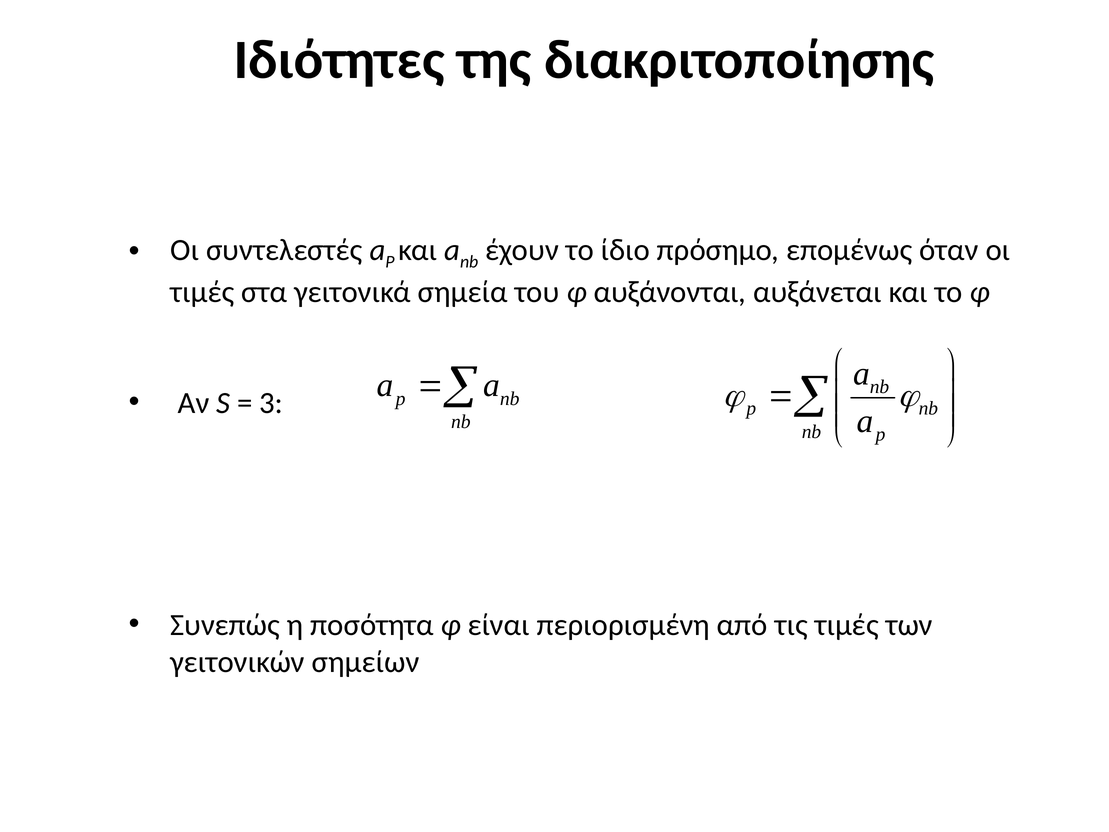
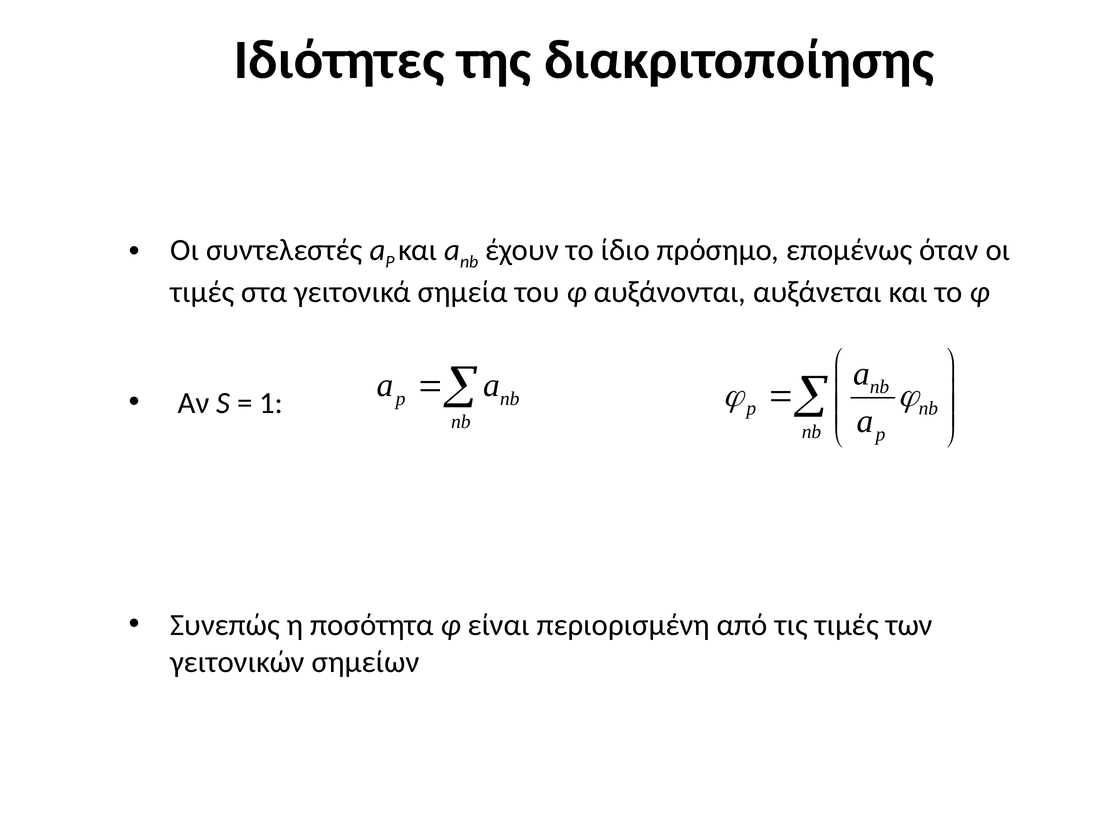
3: 3 -> 1
